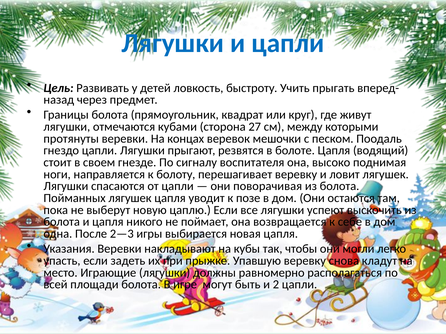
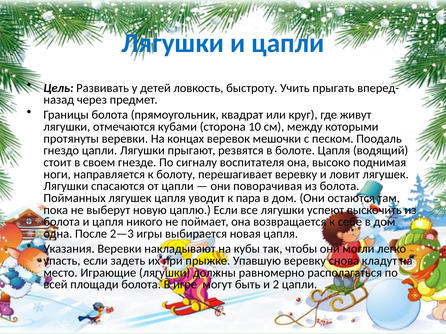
27: 27 -> 10
позе: позе -> пара
